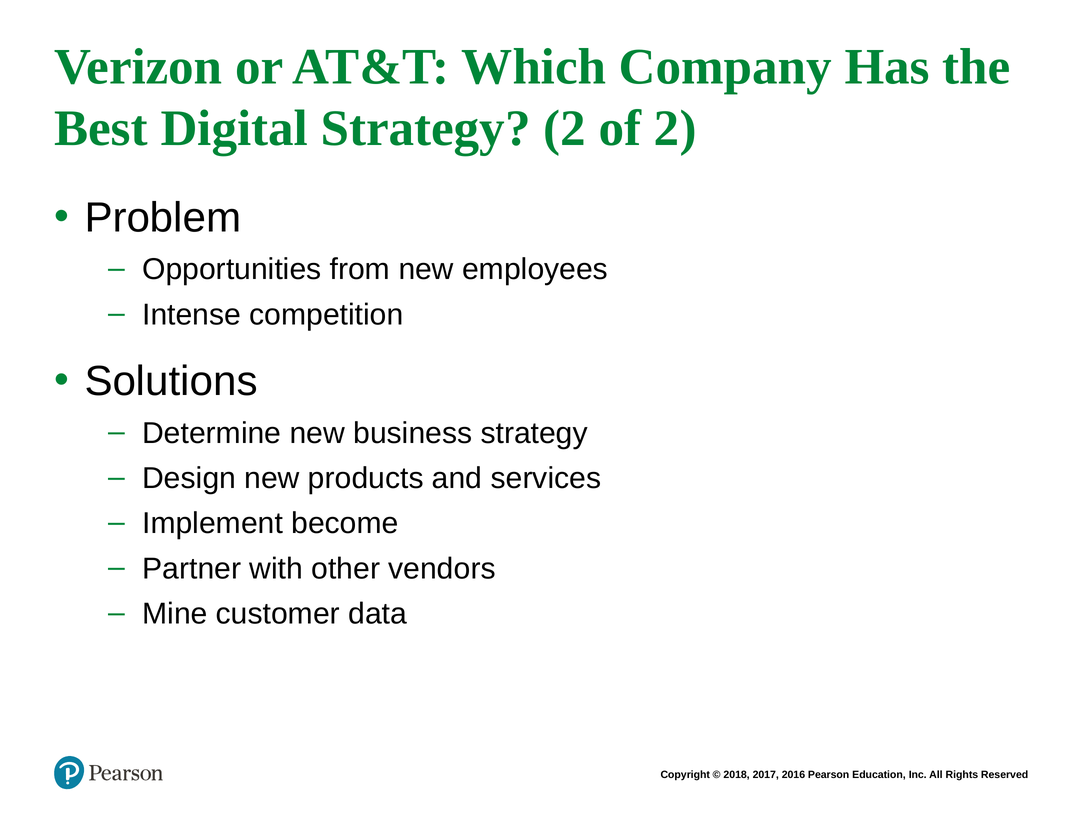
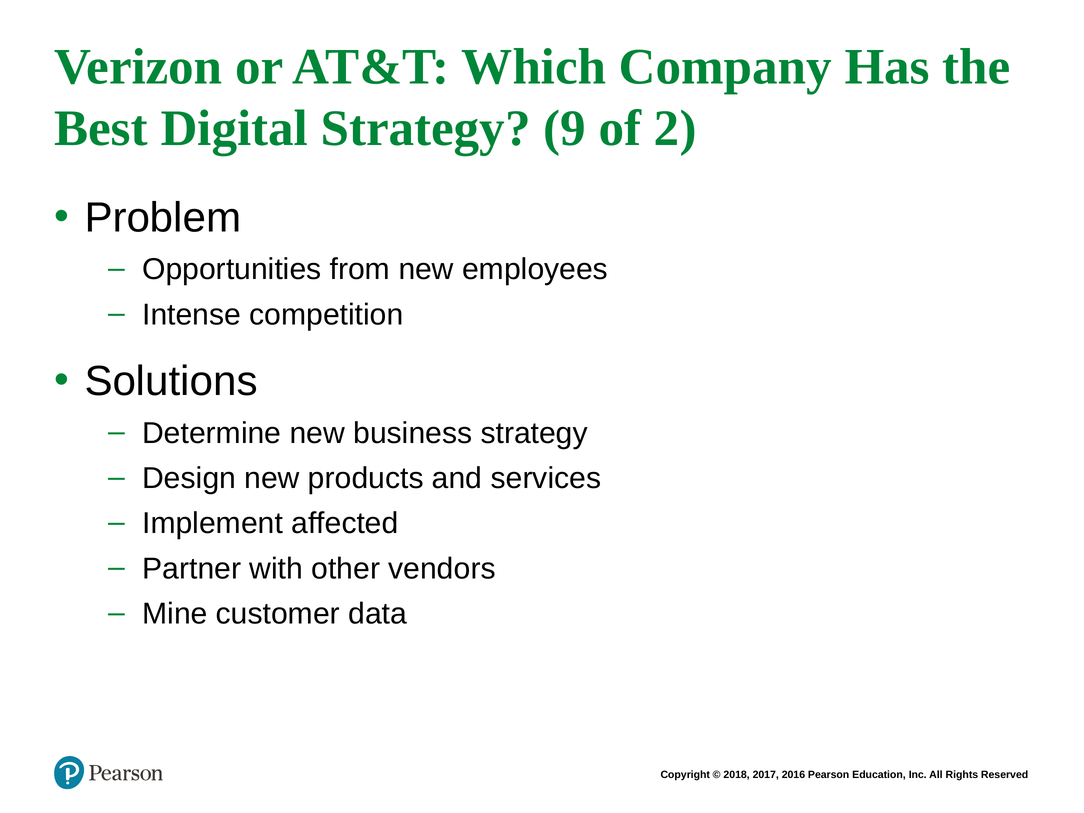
Strategy 2: 2 -> 9
become: become -> affected
